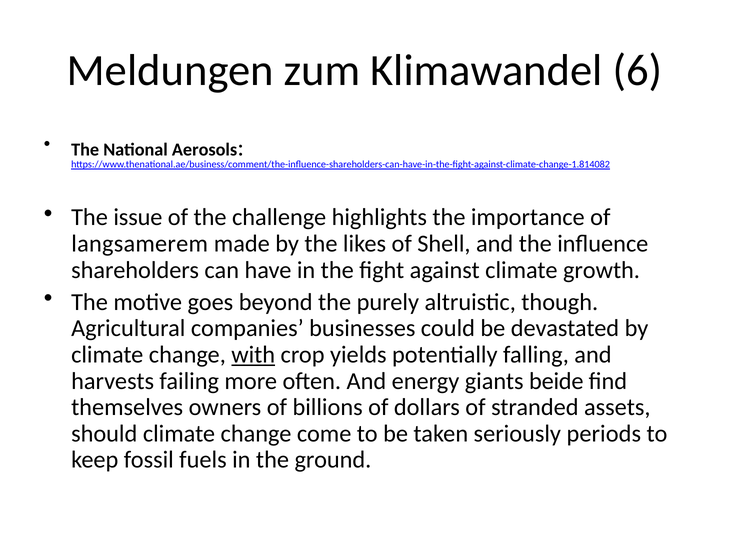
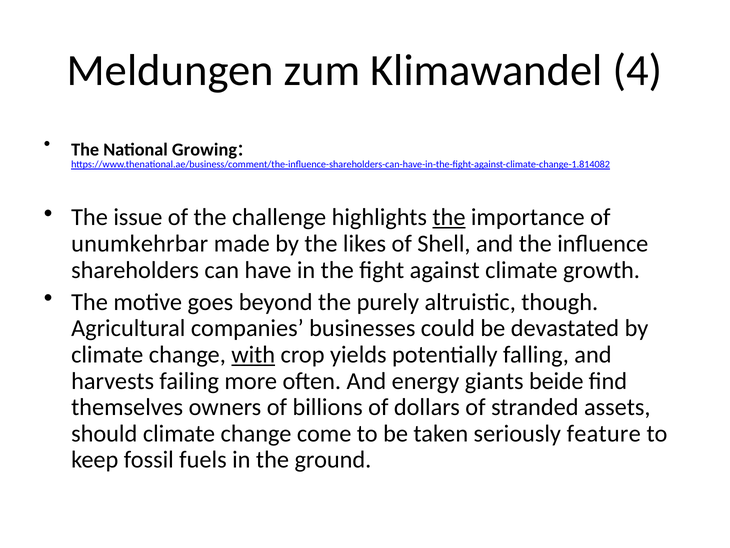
6: 6 -> 4
Aerosols: Aerosols -> Growing
the at (449, 217) underline: none -> present
langsamerem: langsamerem -> unumkehrbar
periods: periods -> feature
